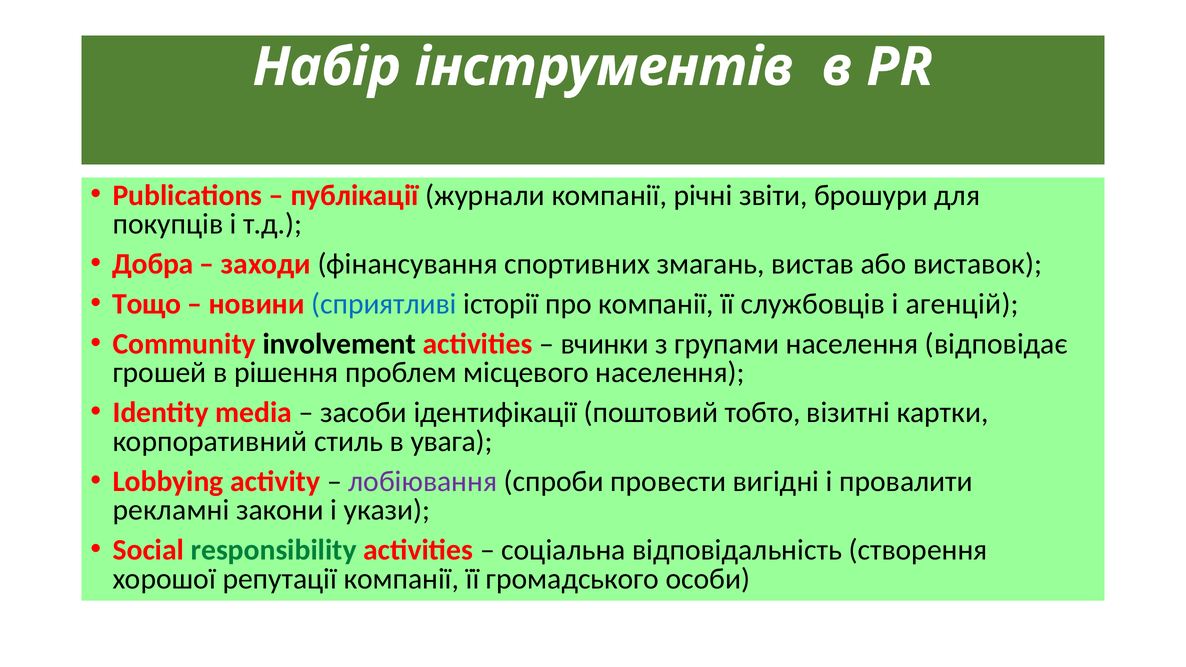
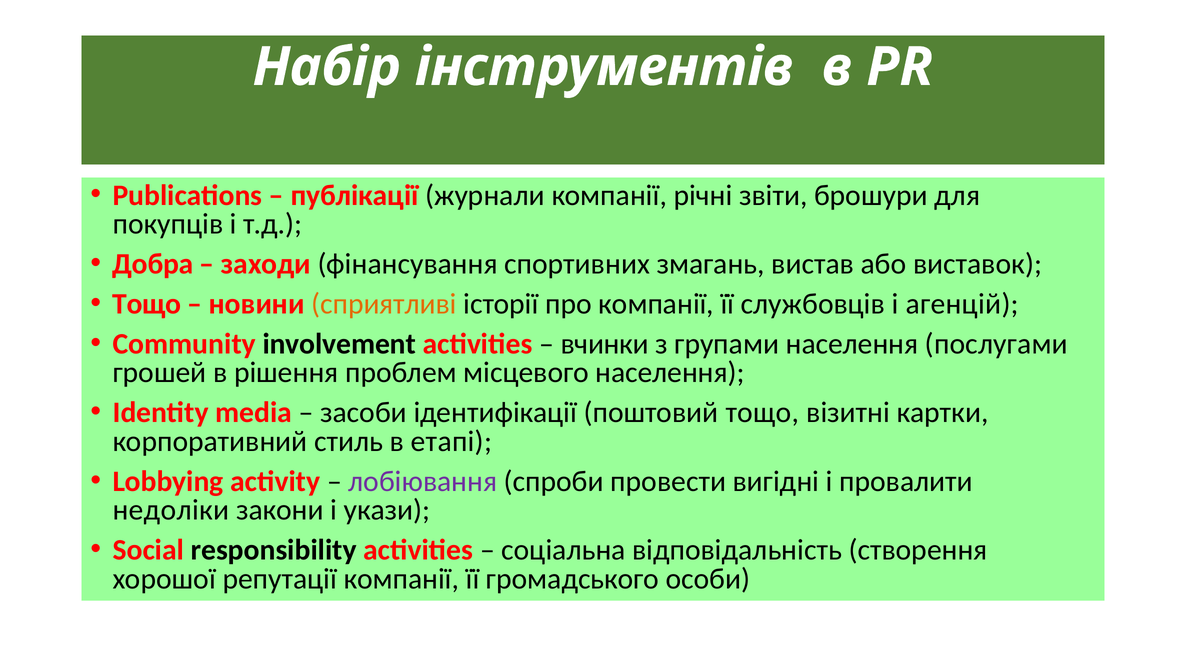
сприятливі colour: blue -> orange
відповідає: відповідає -> послугами
поштовий тобто: тобто -> тощо
увага: увага -> етапі
рекламні: рекламні -> недоліки
responsibility colour: green -> black
